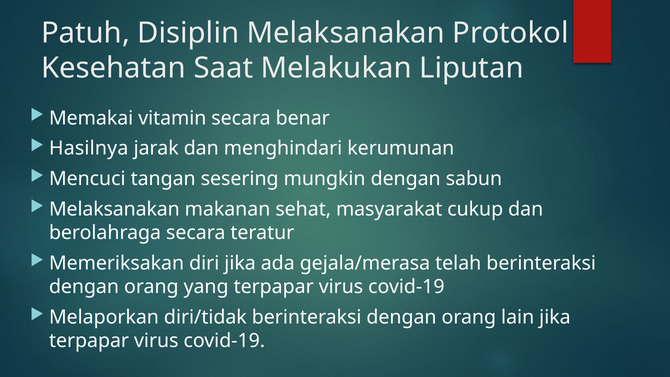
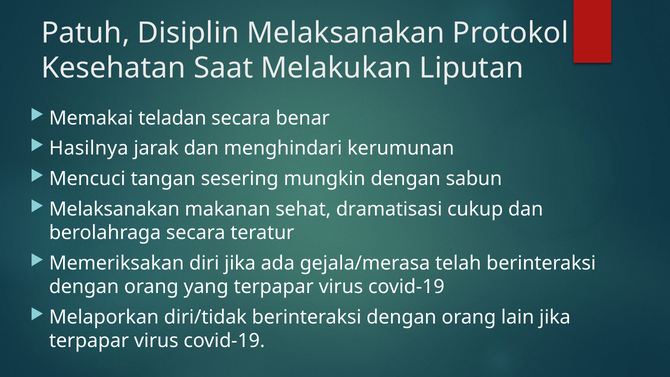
vitamin: vitamin -> teladan
masyarakat: masyarakat -> dramatisasi
